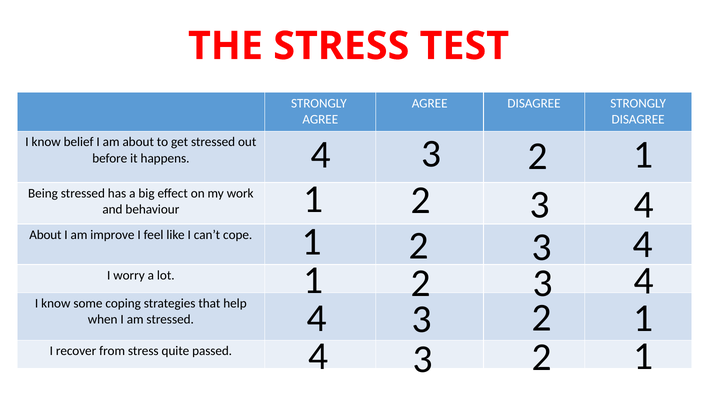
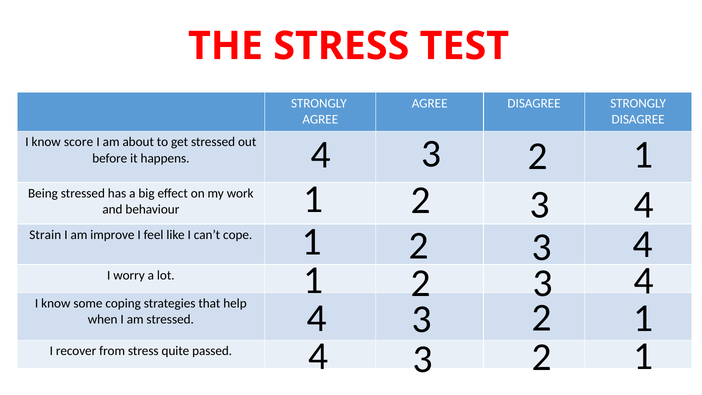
belief: belief -> score
About at (45, 235): About -> Strain
